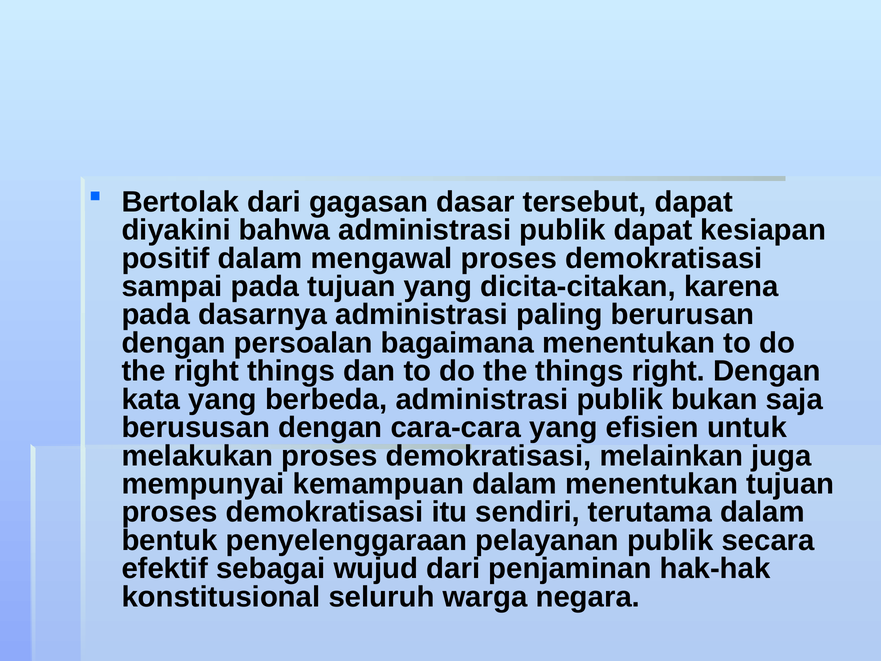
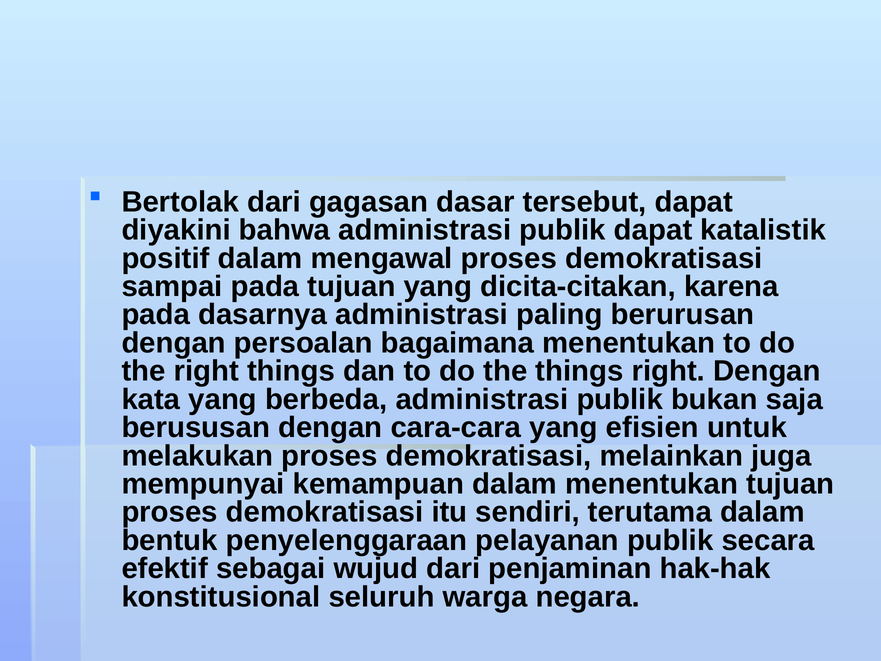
kesiapan: kesiapan -> katalistik
